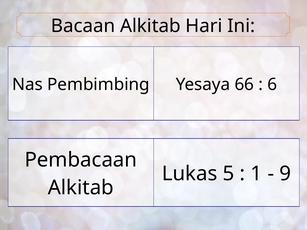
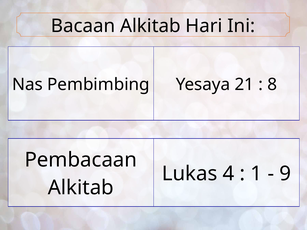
66: 66 -> 21
6: 6 -> 8
5: 5 -> 4
